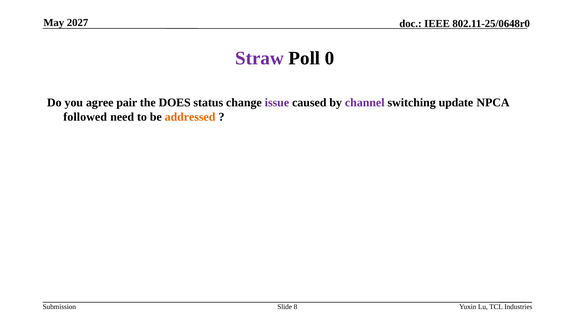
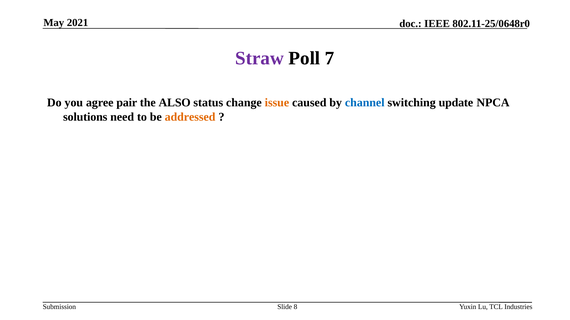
2027: 2027 -> 2021
0: 0 -> 7
DOES: DOES -> ALSO
issue colour: purple -> orange
channel colour: purple -> blue
followed: followed -> solutions
